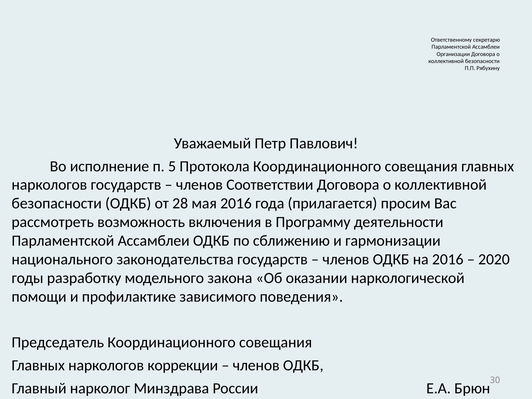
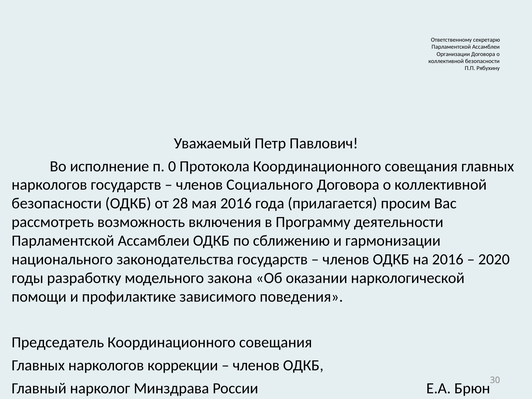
5: 5 -> 0
Соответствии: Соответствии -> Социального
